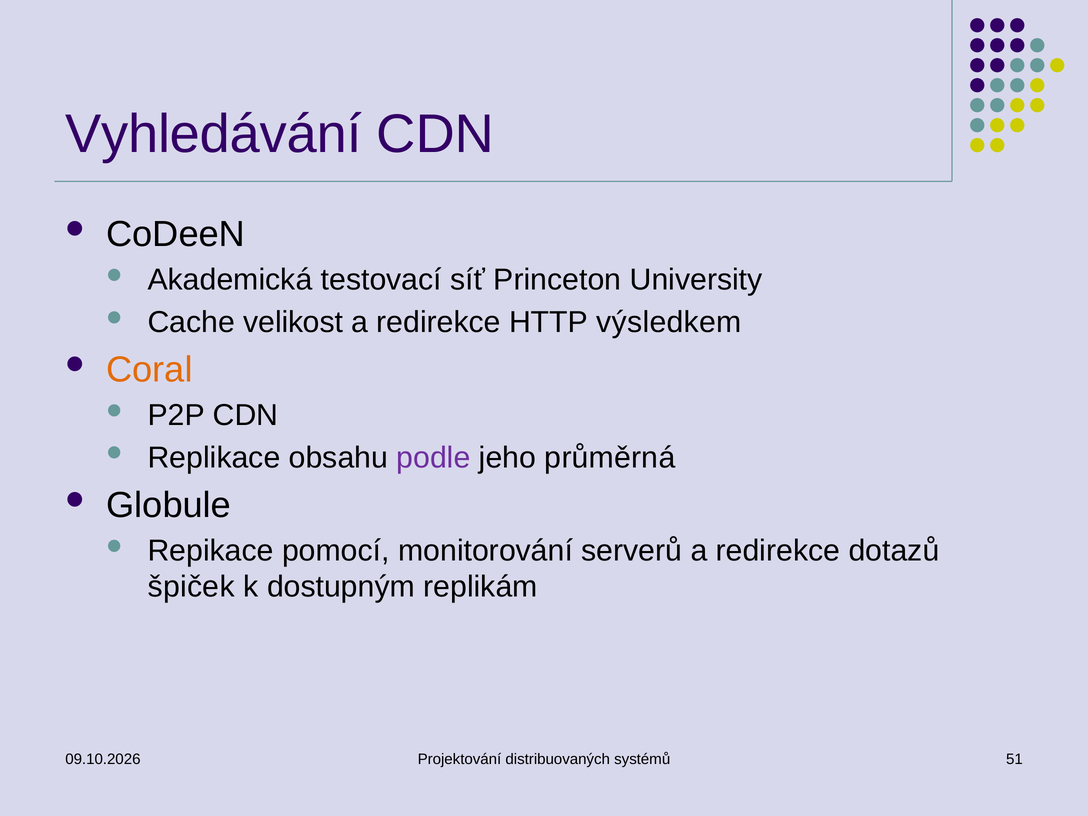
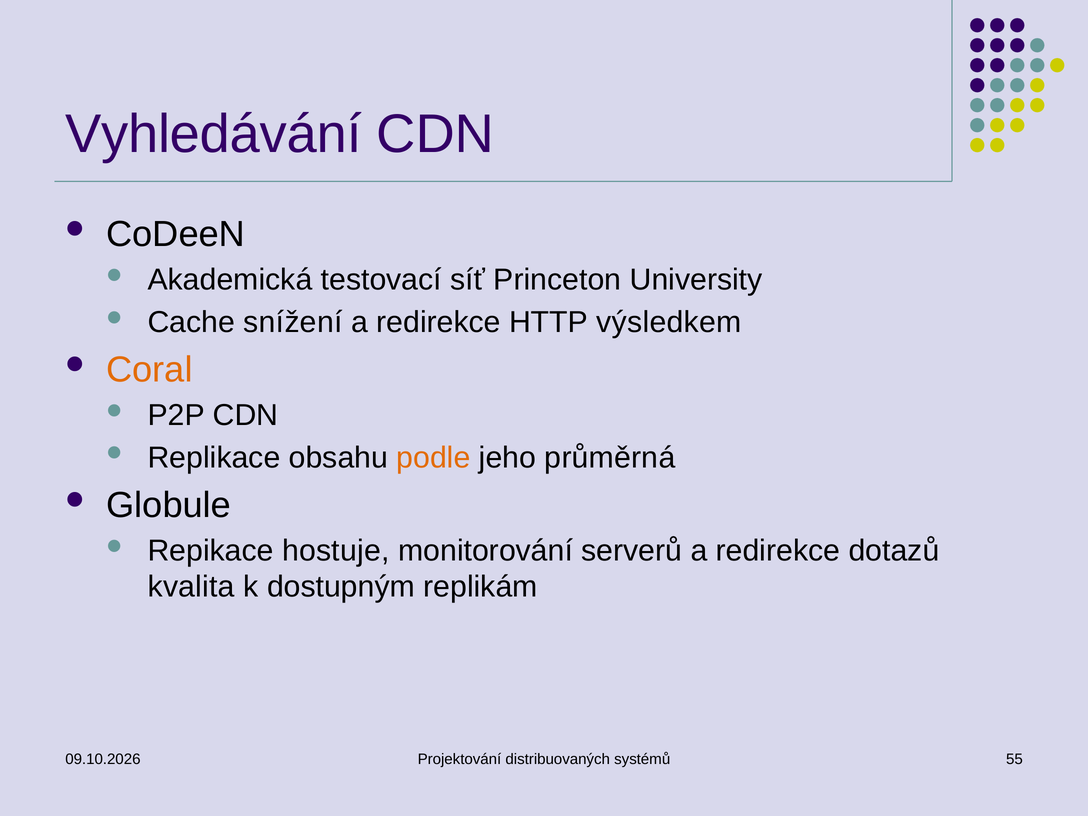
velikost: velikost -> snížení
podle colour: purple -> orange
pomocí: pomocí -> hostuje
špiček: špiček -> kvalita
51: 51 -> 55
